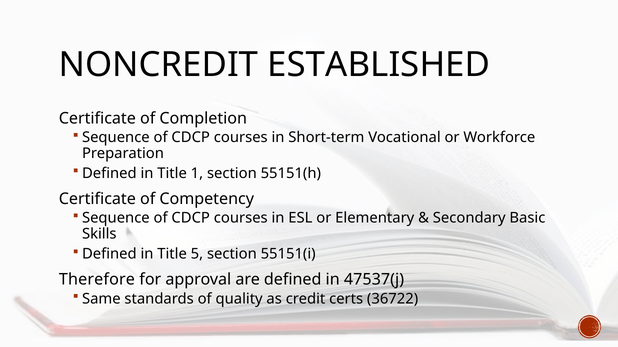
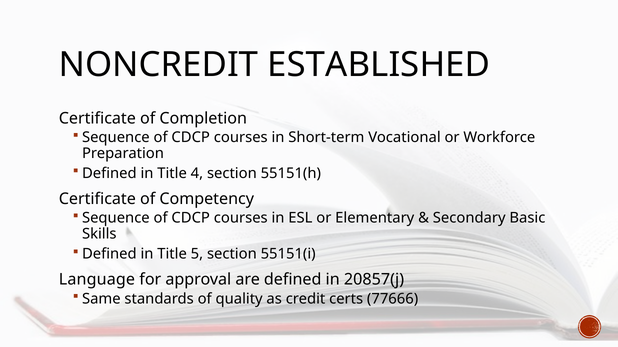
1: 1 -> 4
Therefore: Therefore -> Language
47537(j: 47537(j -> 20857(j
36722: 36722 -> 77666
